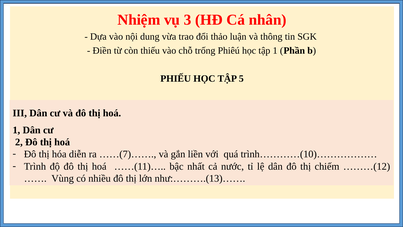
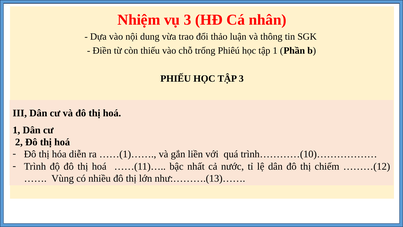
TẬP 5: 5 -> 3
……(7)……: ……(7)…… -> ……(1)……
